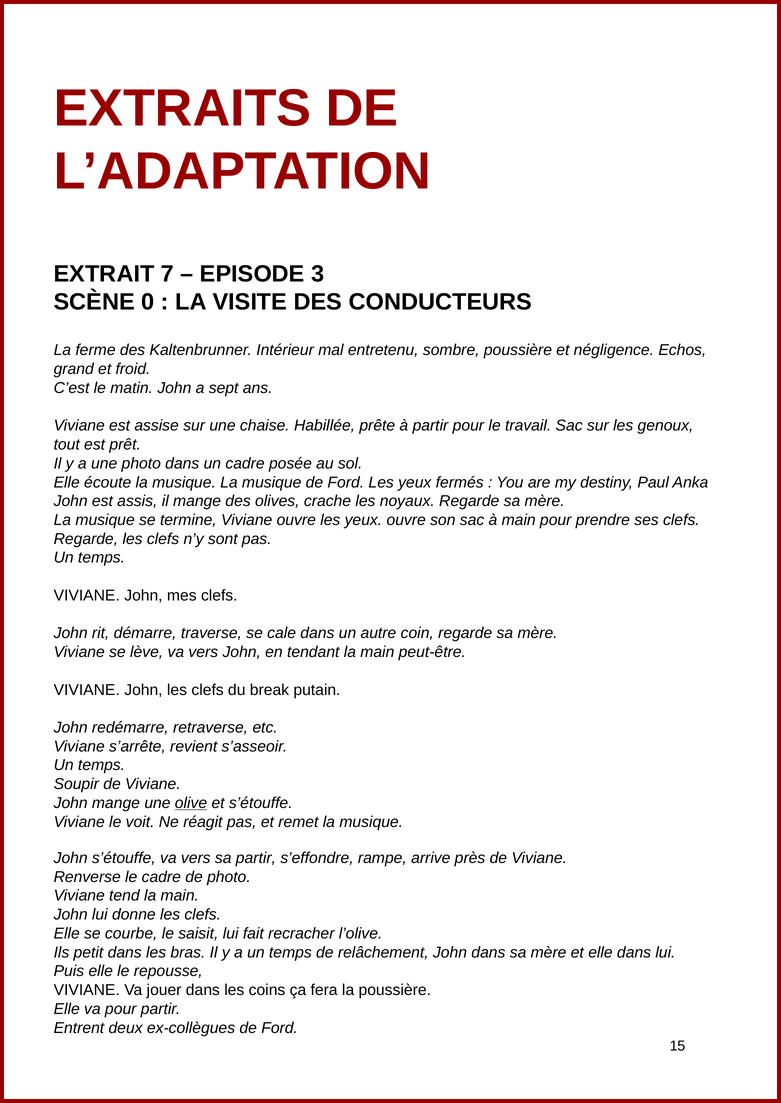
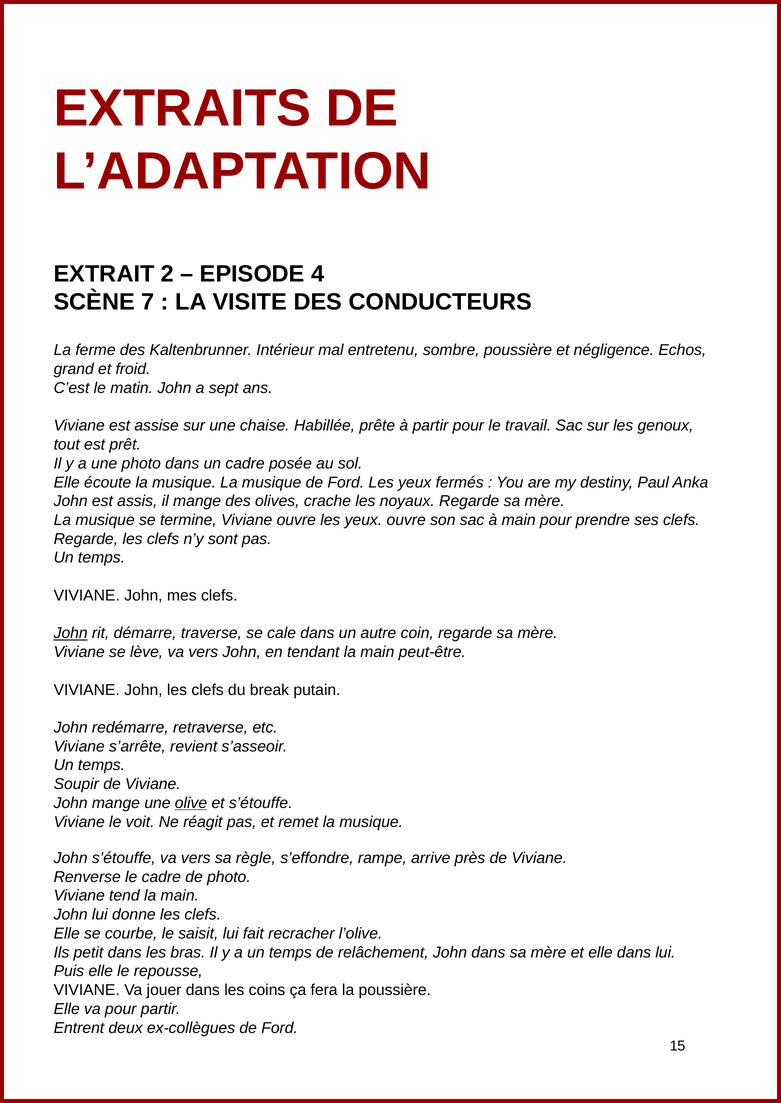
7: 7 -> 2
3: 3 -> 4
0: 0 -> 7
John at (71, 633) underline: none -> present
sa partir: partir -> règle
